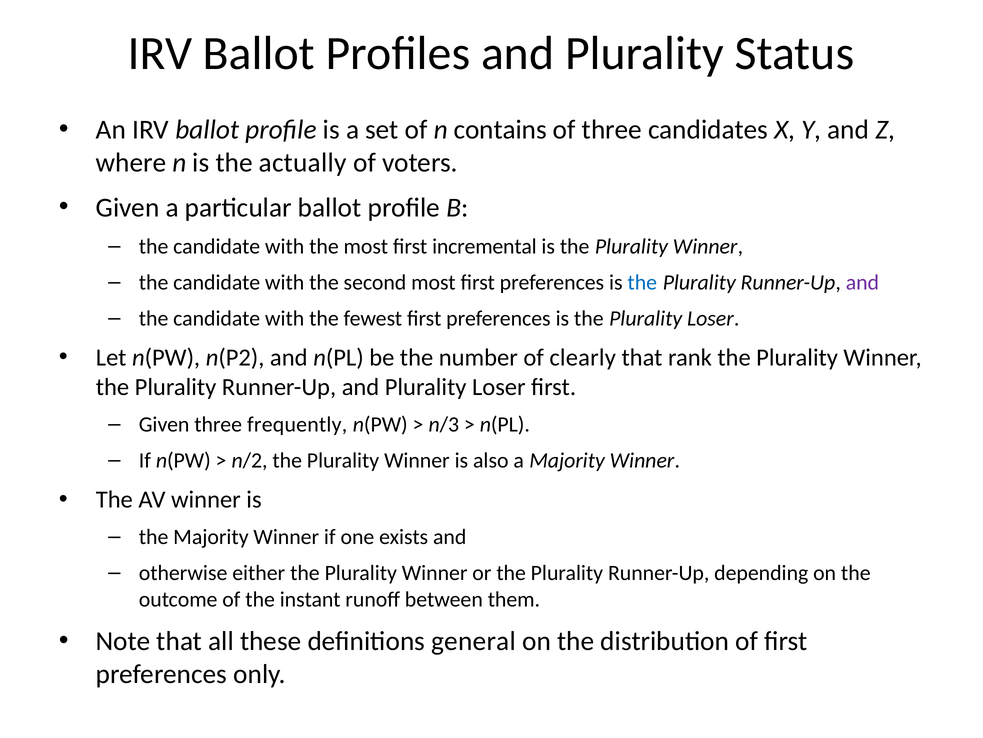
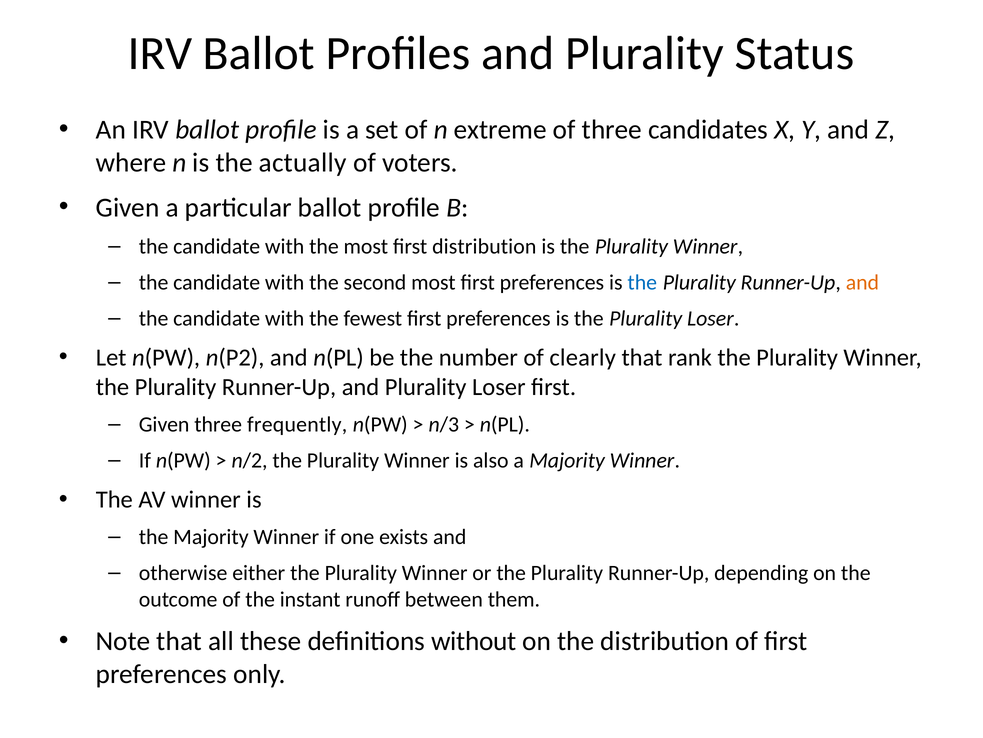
contains: contains -> extreme
first incremental: incremental -> distribution
and at (862, 282) colour: purple -> orange
general: general -> without
